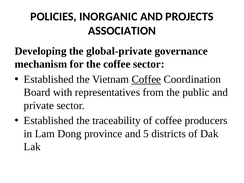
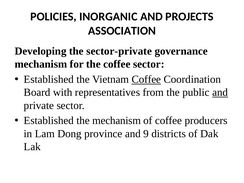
global-private: global-private -> sector-private
and at (220, 92) underline: none -> present
the traceability: traceability -> mechanism
5: 5 -> 9
